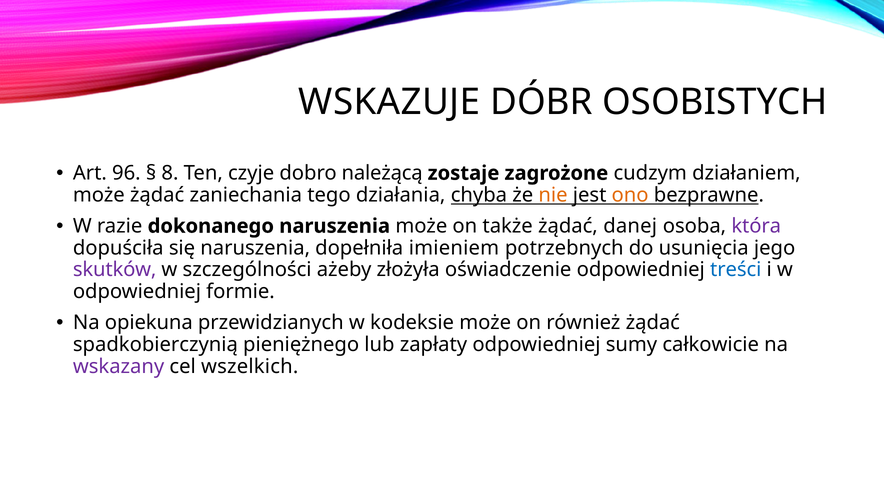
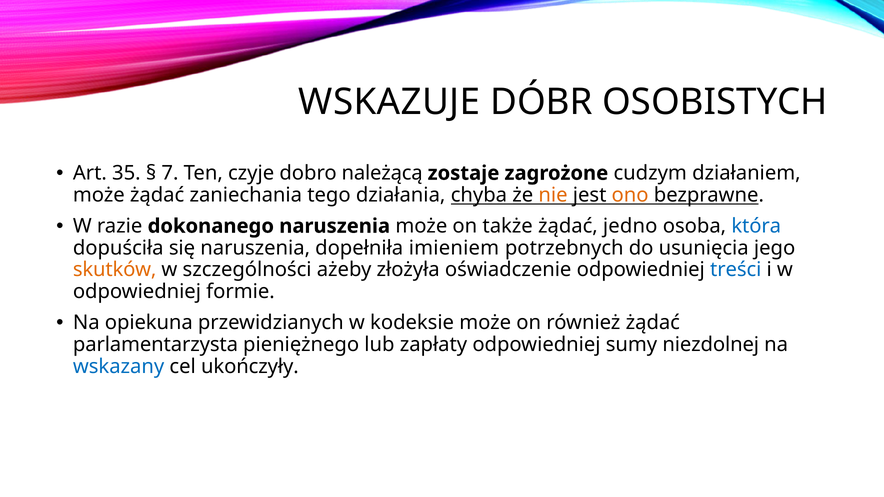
96: 96 -> 35
8: 8 -> 7
danej: danej -> jedno
która colour: purple -> blue
skutków colour: purple -> orange
spadkobierczynią: spadkobierczynią -> parlamentarzysta
całkowicie: całkowicie -> niezdolnej
wskazany colour: purple -> blue
wszelkich: wszelkich -> ukończyły
